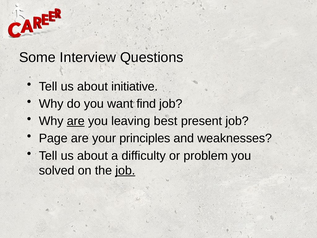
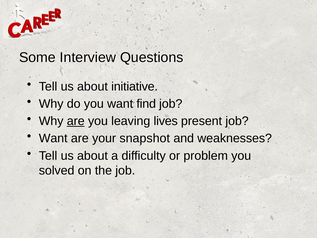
best: best -> lives
Page at (53, 138): Page -> Want
principles: principles -> snapshot
job at (125, 170) underline: present -> none
